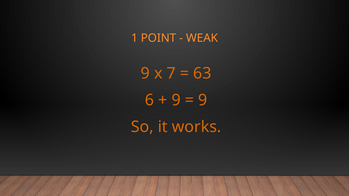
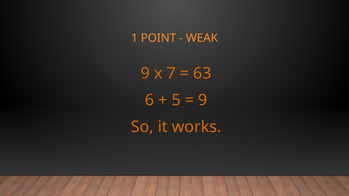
9 at (176, 100): 9 -> 5
